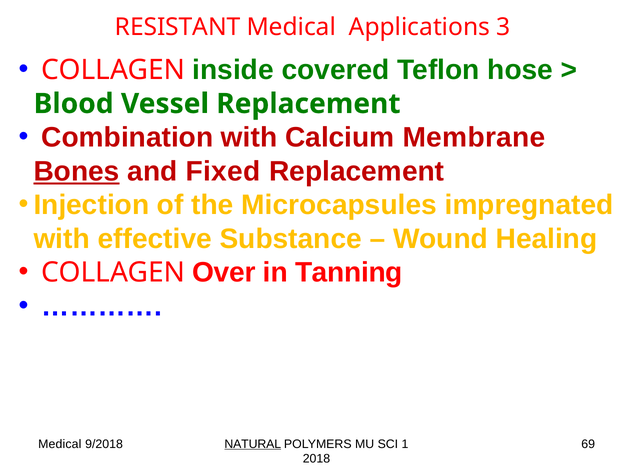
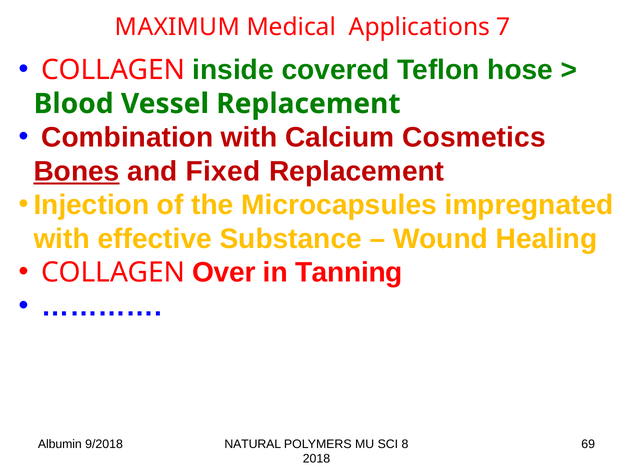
RESISTANT: RESISTANT -> MAXIMUM
3: 3 -> 7
Membrane: Membrane -> Cosmetics
Medical at (60, 444): Medical -> Albumin
NATURAL underline: present -> none
1: 1 -> 8
